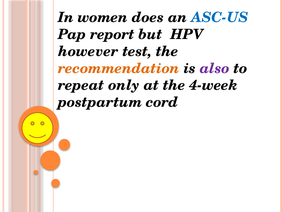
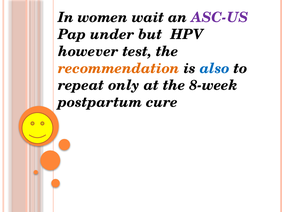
does: does -> wait
ASC-US colour: blue -> purple
report: report -> under
also colour: purple -> blue
4-week: 4-week -> 8-week
cord: cord -> cure
